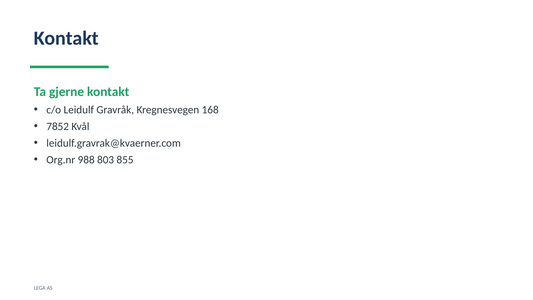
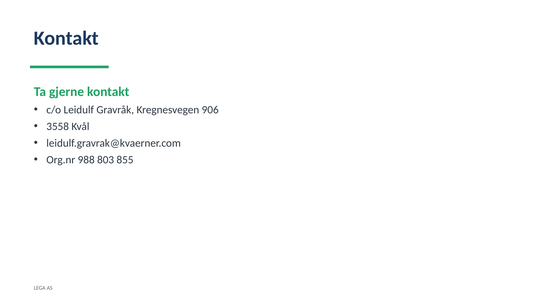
168: 168 -> 906
7852: 7852 -> 3558
